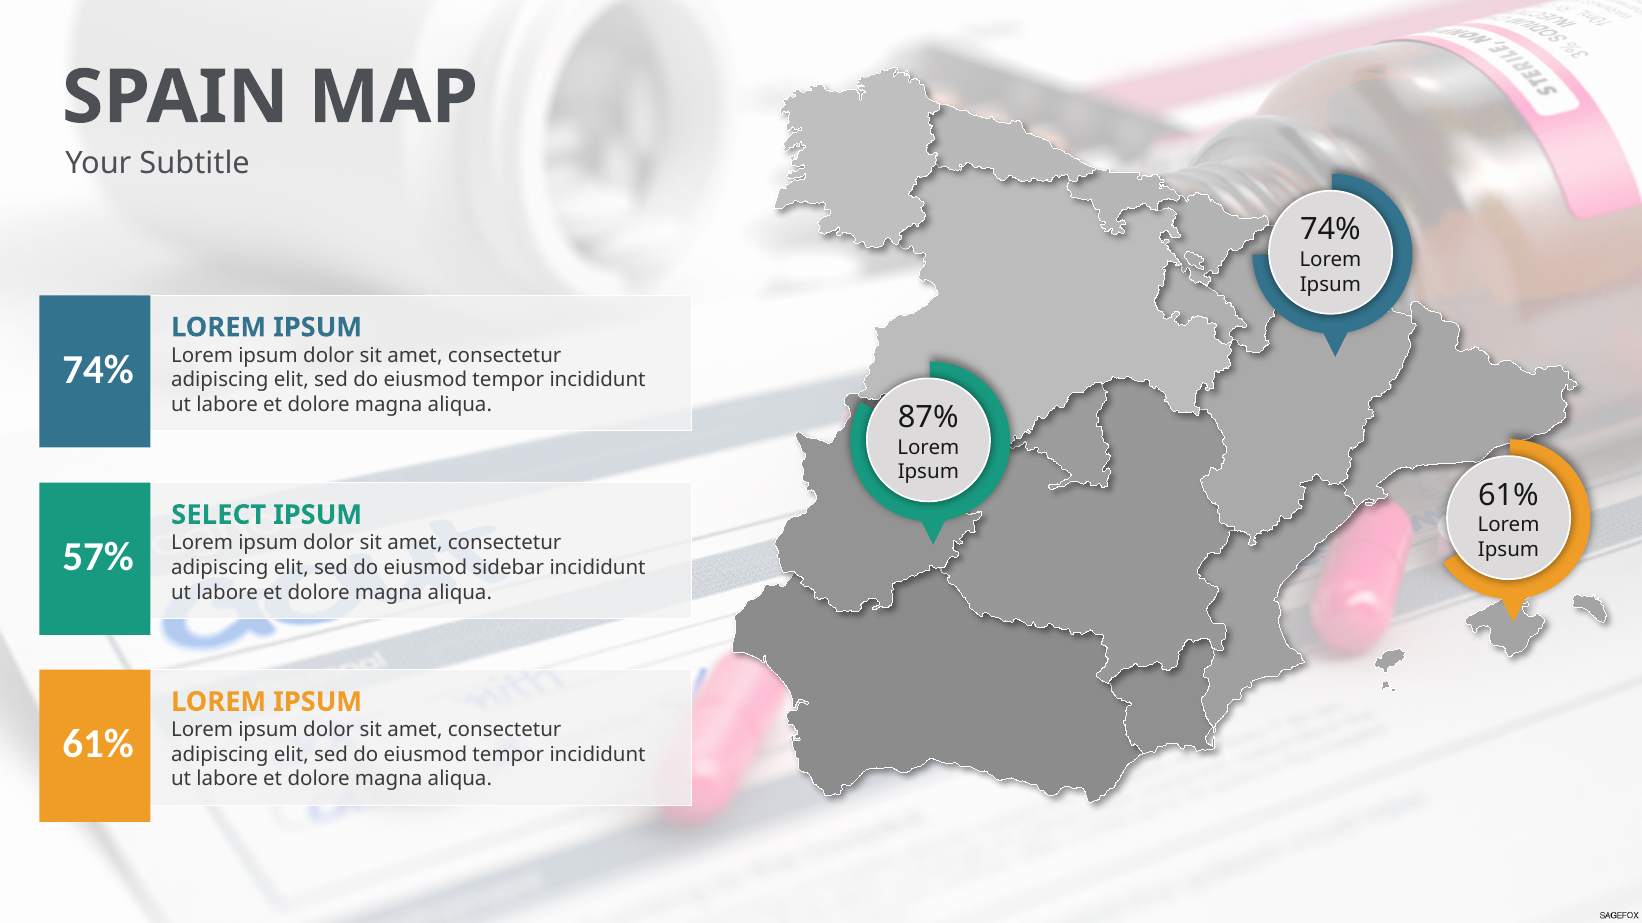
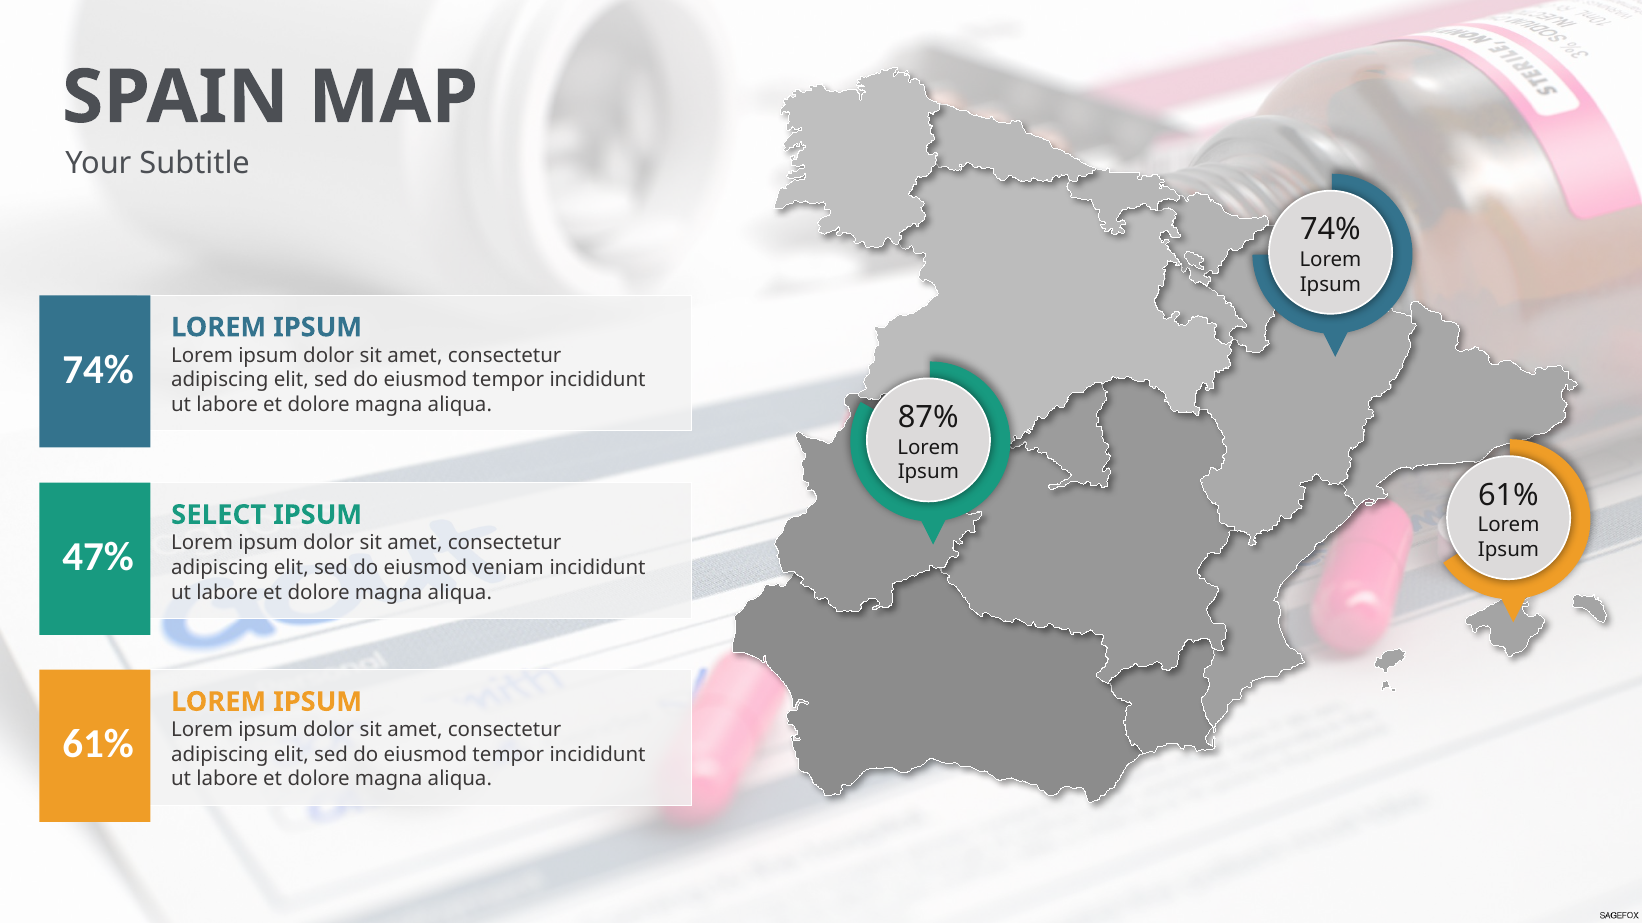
57%: 57% -> 47%
sidebar: sidebar -> veniam
